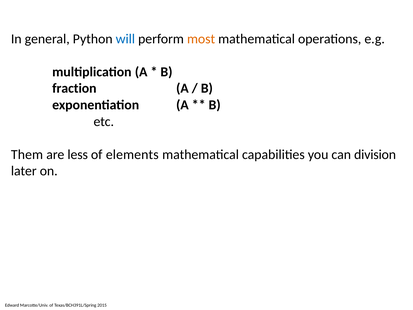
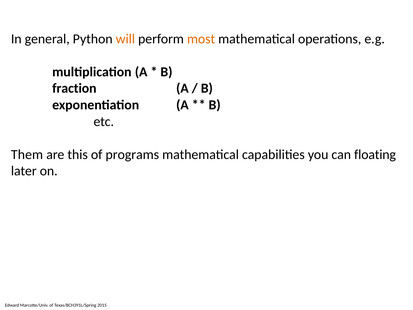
will colour: blue -> orange
less: less -> this
elements: elements -> programs
division: division -> floating
